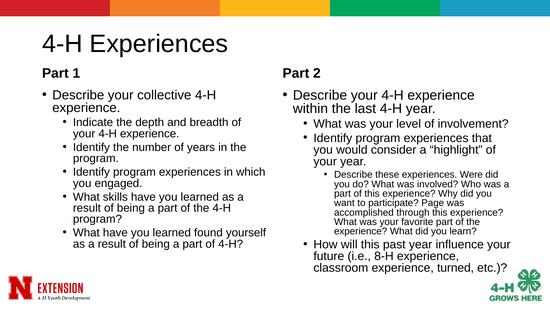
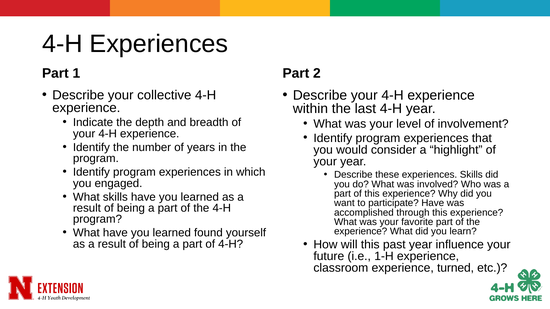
experiences Were: Were -> Skills
participate Page: Page -> Have
8-H: 8-H -> 1-H
